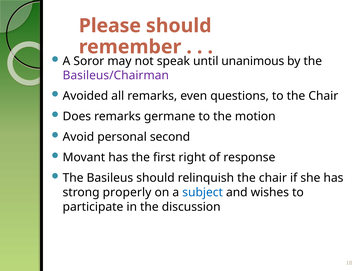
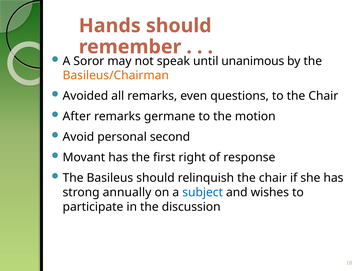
Please: Please -> Hands
Basileus/Chairman colour: purple -> orange
Does: Does -> After
properly: properly -> annually
